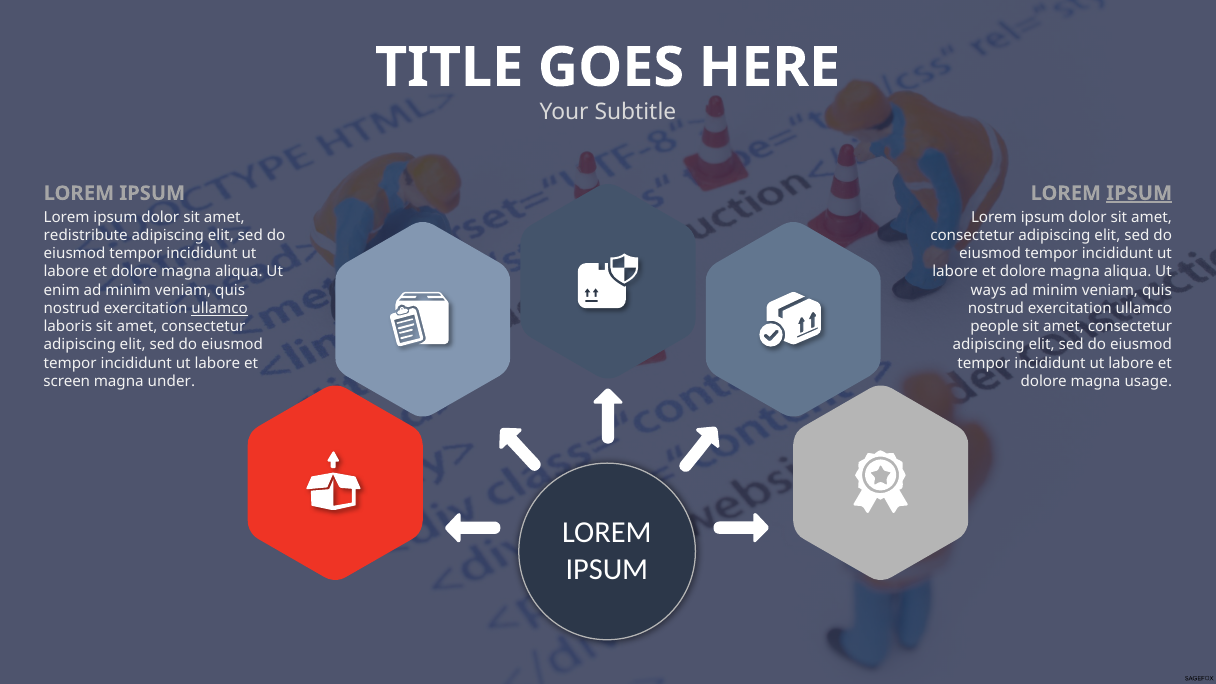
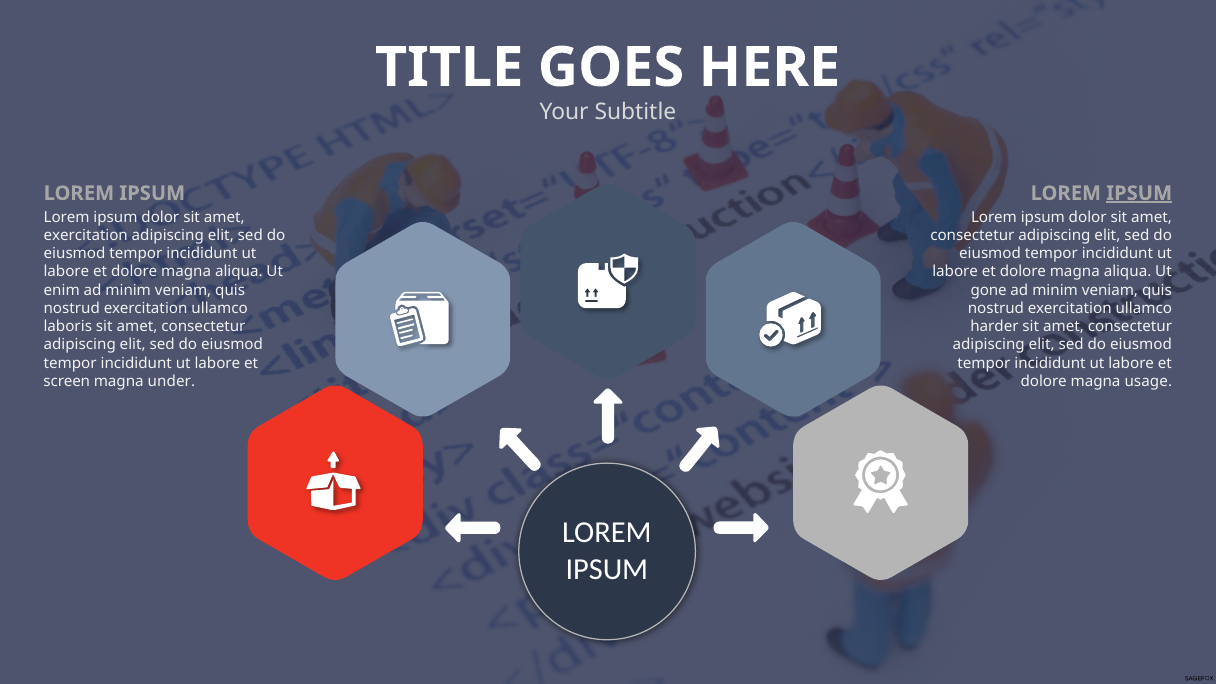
redistribute at (86, 235): redistribute -> exercitation
ways: ways -> gone
ullamco at (220, 308) underline: present -> none
people: people -> harder
